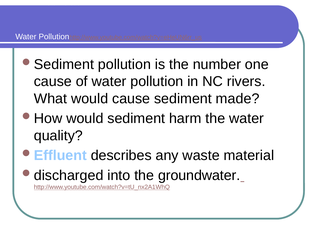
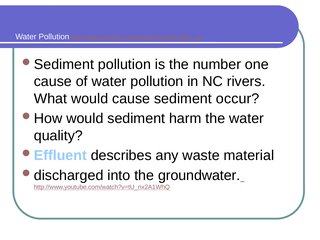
made: made -> occur
